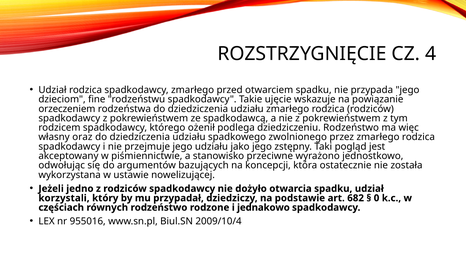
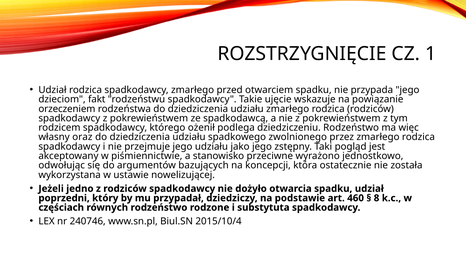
4: 4 -> 1
fine: fine -> fakt
korzystali: korzystali -> poprzedni
682: 682 -> 460
0: 0 -> 8
jednakowo: jednakowo -> substytuta
955016: 955016 -> 240746
2009/10/4: 2009/10/4 -> 2015/10/4
